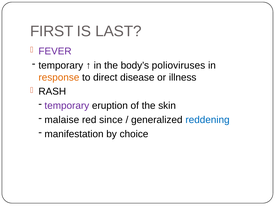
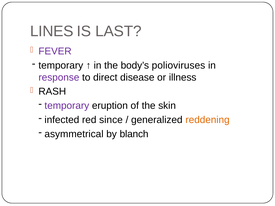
FIRST: FIRST -> LINES
response colour: orange -> purple
malaise: malaise -> infected
reddening colour: blue -> orange
manifestation: manifestation -> asymmetrical
choice: choice -> blanch
